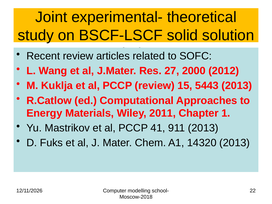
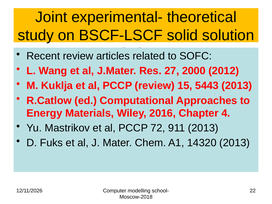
2011: 2011 -> 2016
1: 1 -> 4
41: 41 -> 72
